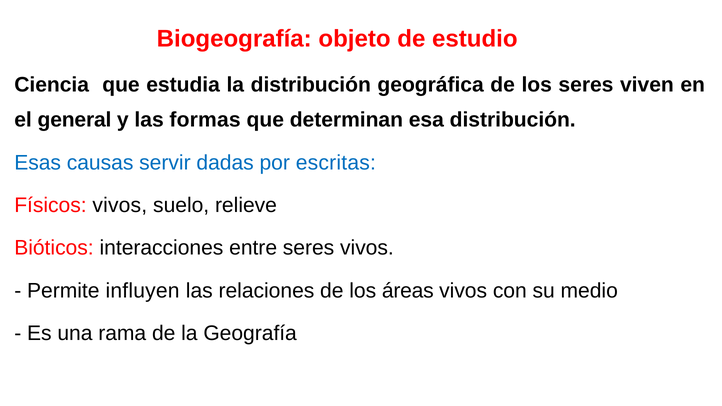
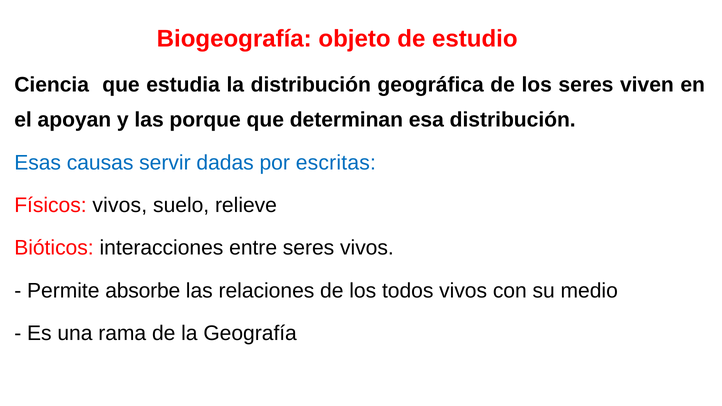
general: general -> apoyan
formas: formas -> porque
influyen: influyen -> absorbe
áreas: áreas -> todos
